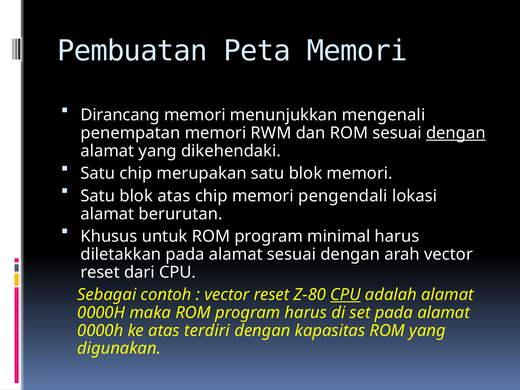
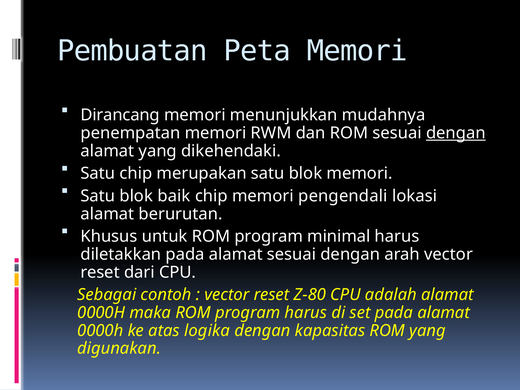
mengenali: mengenali -> mudahnya
blok atas: atas -> baik
CPU at (345, 295) underline: present -> none
terdiri: terdiri -> logika
